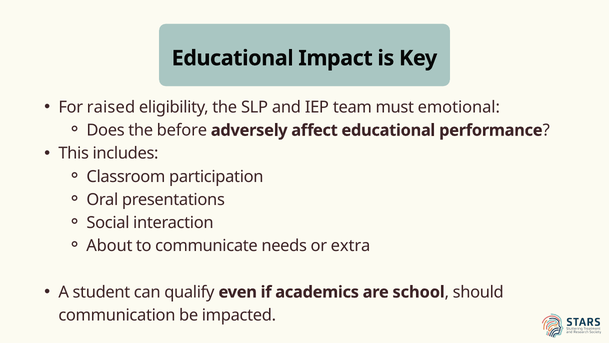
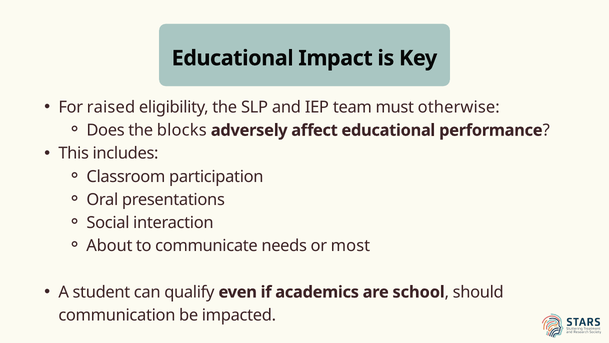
emotional: emotional -> otherwise
before: before -> blocks
extra: extra -> most
